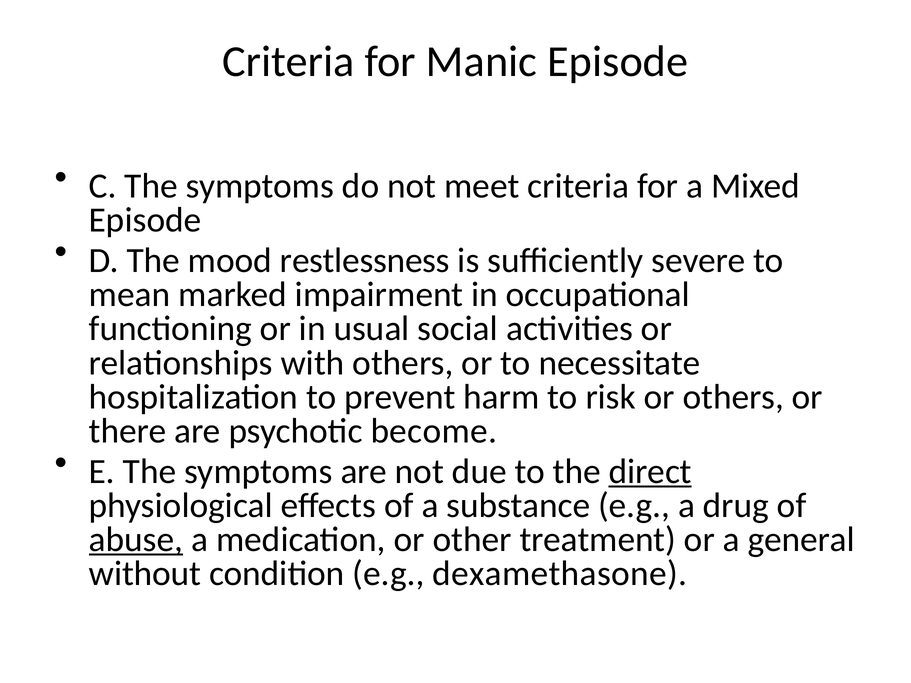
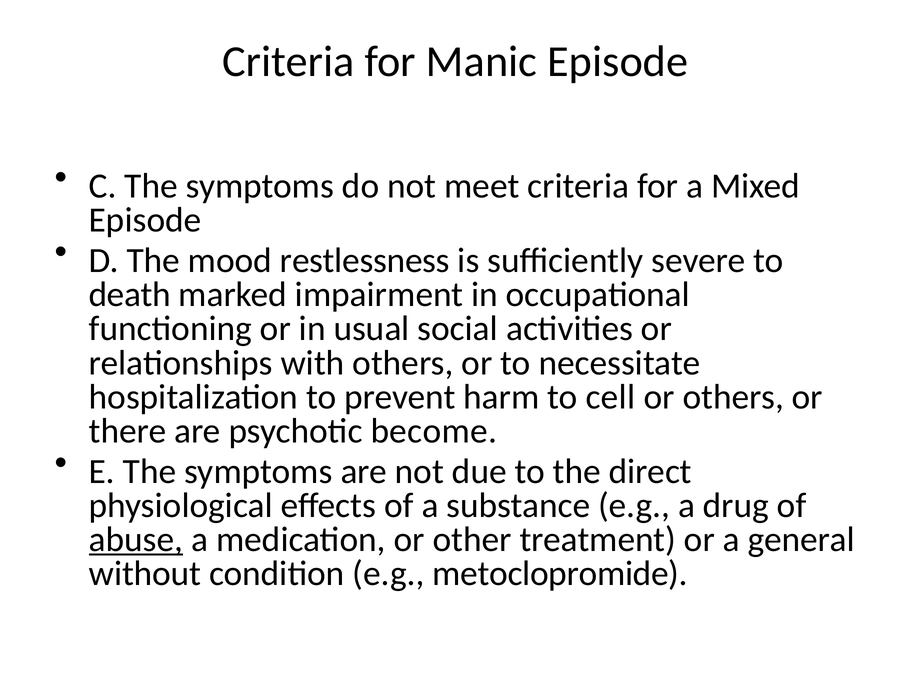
mean: mean -> death
risk: risk -> cell
direct underline: present -> none
dexamethasone: dexamethasone -> metoclopromide
